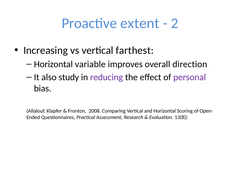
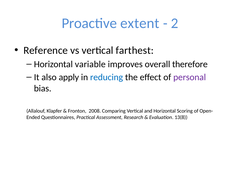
Increasing: Increasing -> Reference
direction: direction -> therefore
study: study -> apply
reducing colour: purple -> blue
